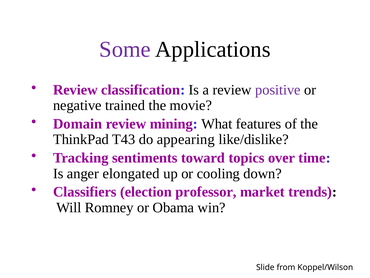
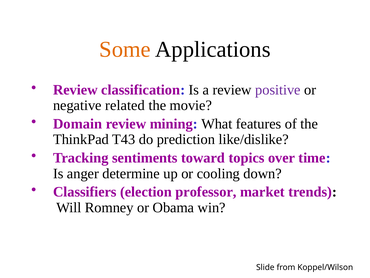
Some colour: purple -> orange
trained: trained -> related
appearing: appearing -> prediction
elongated: elongated -> determine
